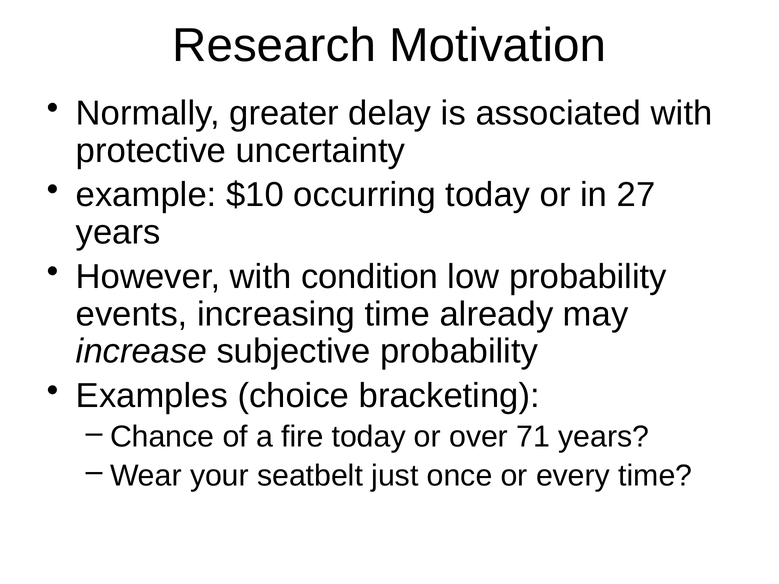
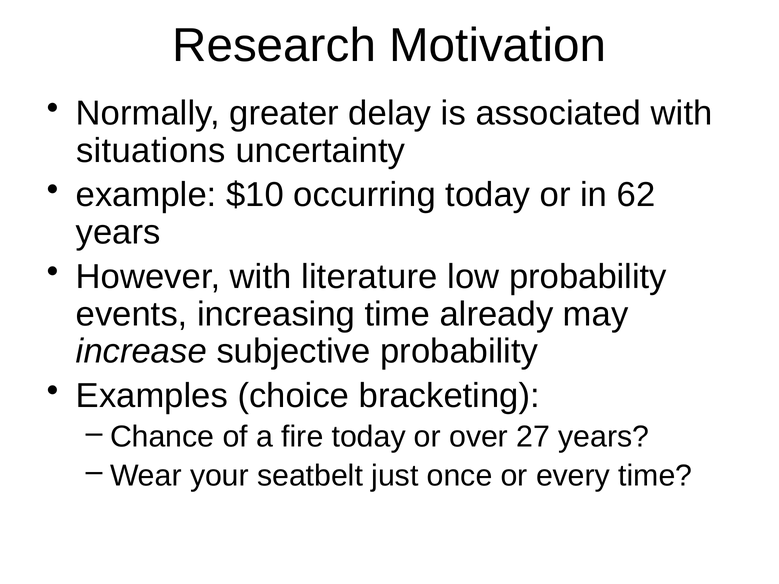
protective: protective -> situations
27: 27 -> 62
condition: condition -> literature
71: 71 -> 27
